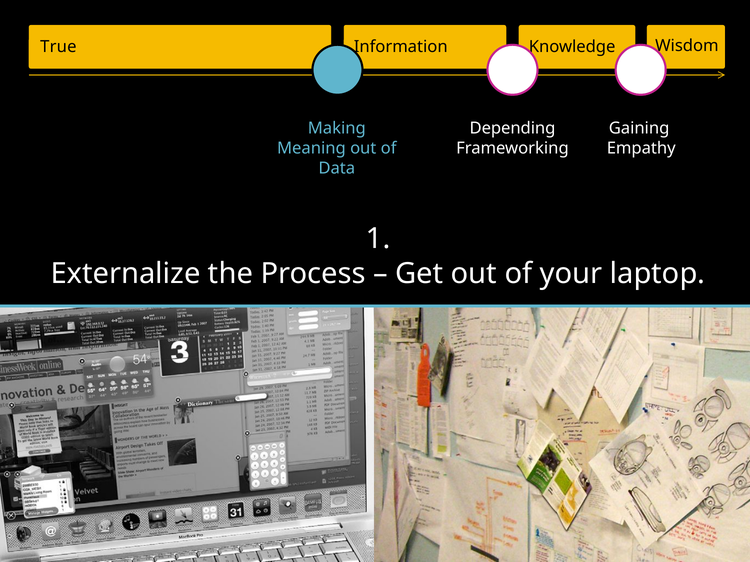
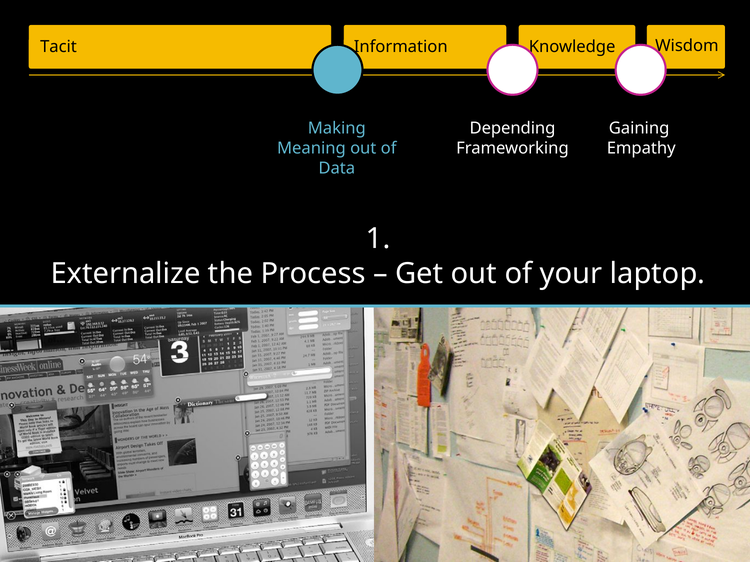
True: True -> Tacit
